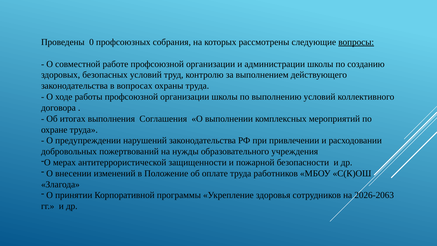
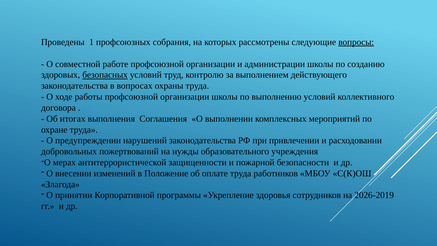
0: 0 -> 1
безопасных underline: none -> present
2026-2063: 2026-2063 -> 2026-2019
